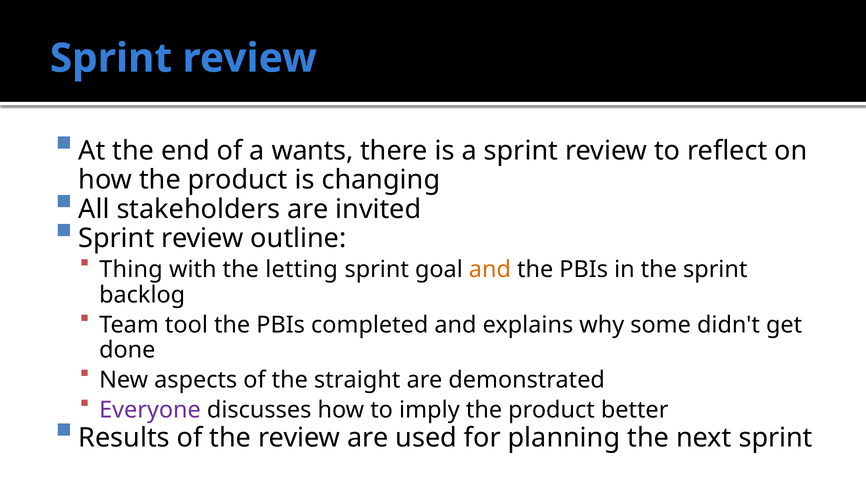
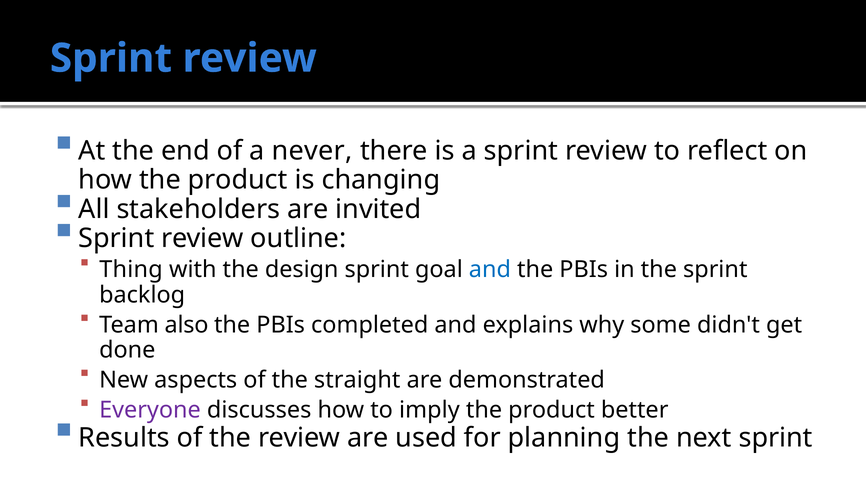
wants: wants -> never
letting: letting -> design
and at (490, 270) colour: orange -> blue
tool: tool -> also
